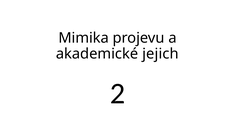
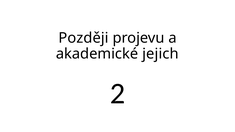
Mimika: Mimika -> Později
